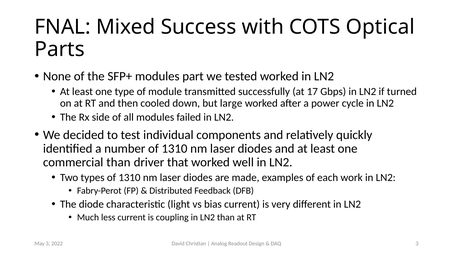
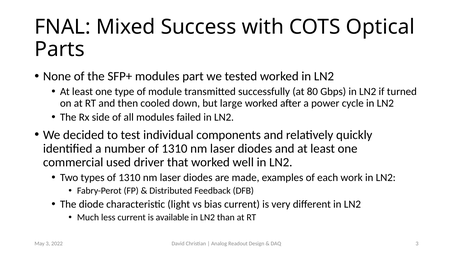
17: 17 -> 80
commercial than: than -> used
coupling: coupling -> available
